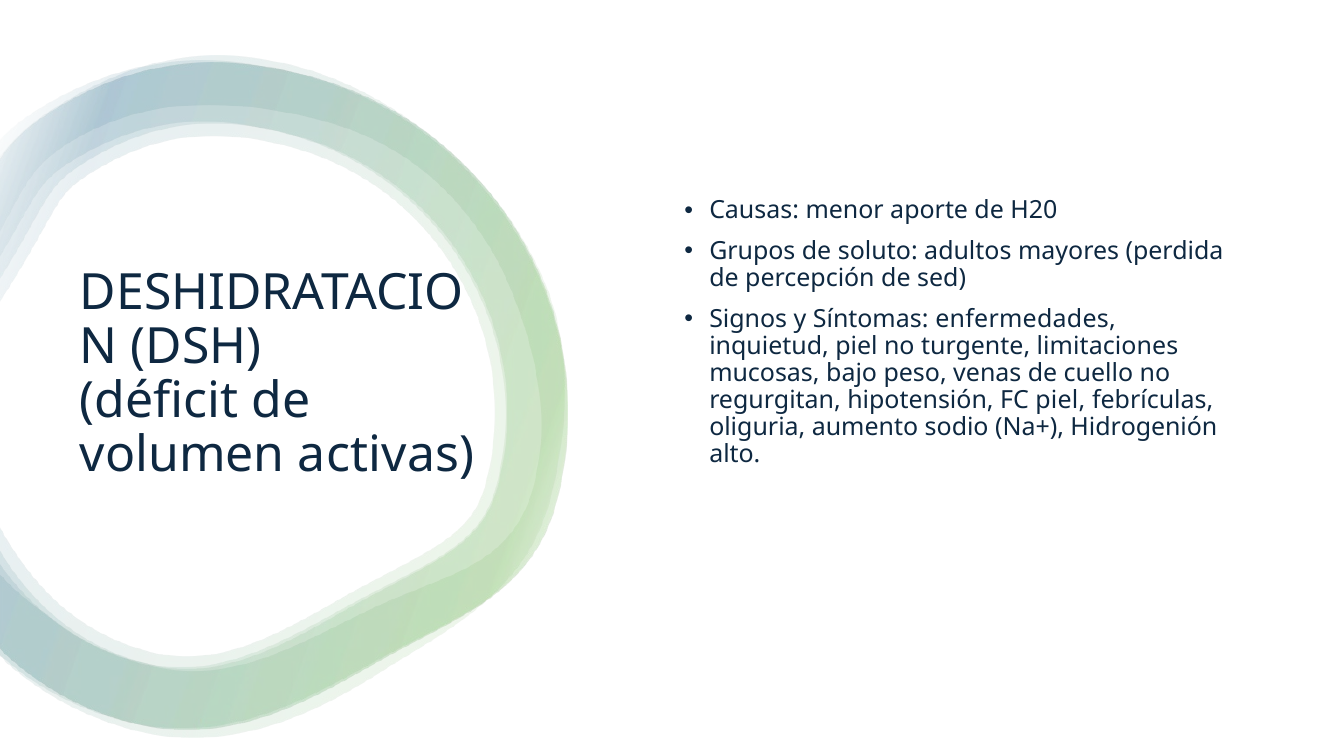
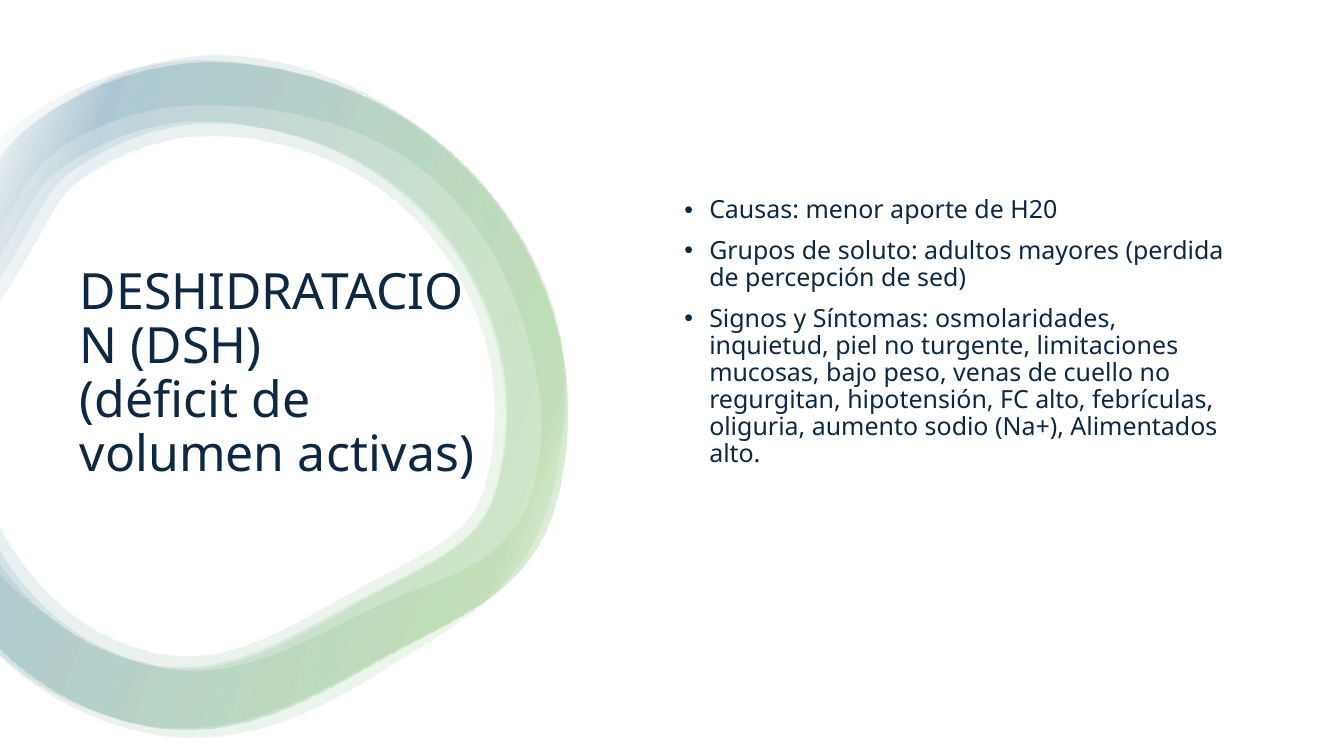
enfermedades: enfermedades -> osmolaridades
FC piel: piel -> alto
Hidrogenión: Hidrogenión -> Alimentados
